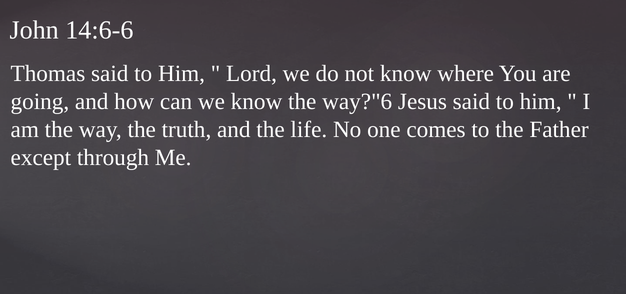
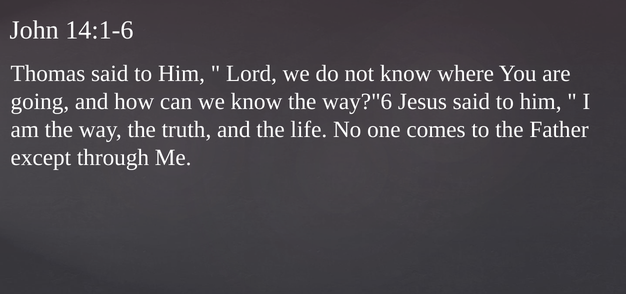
14:6-6: 14:6-6 -> 14:1-6
